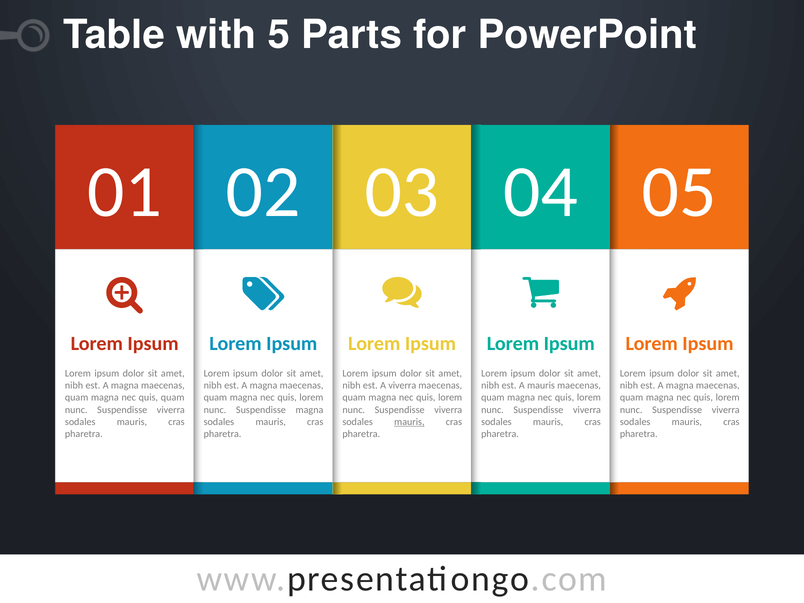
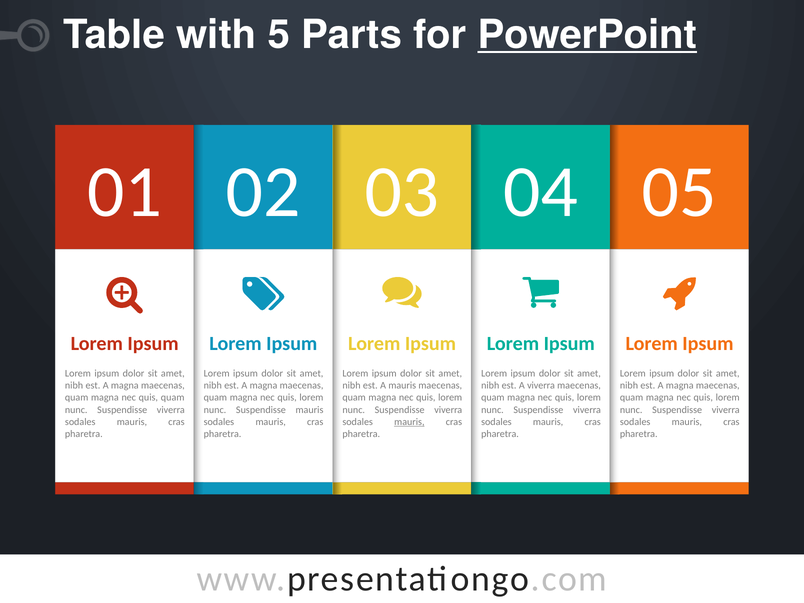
PowerPoint underline: none -> present
A viverra: viverra -> mauris
A mauris: mauris -> viverra
Suspendisse magna: magna -> mauris
